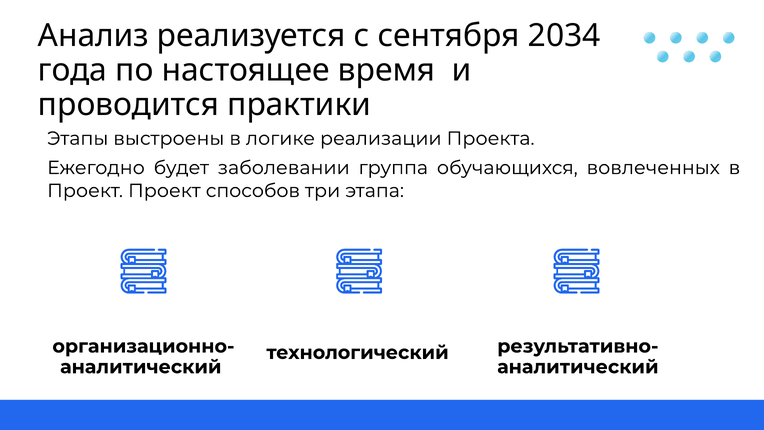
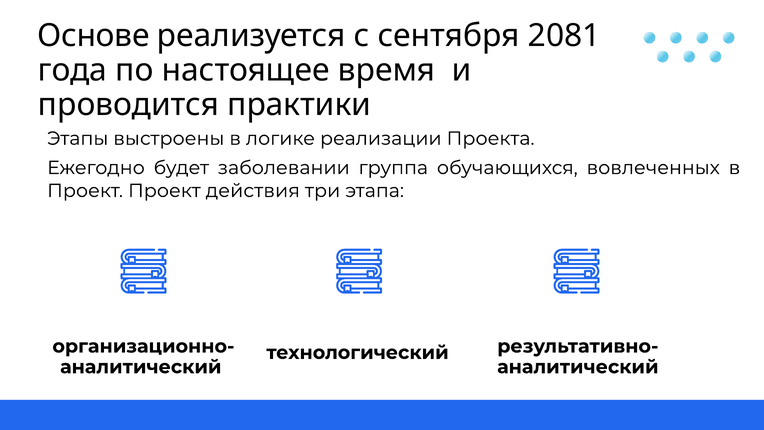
Анализ: Анализ -> Основе
2034: 2034 -> 2081
способов: способов -> действия
